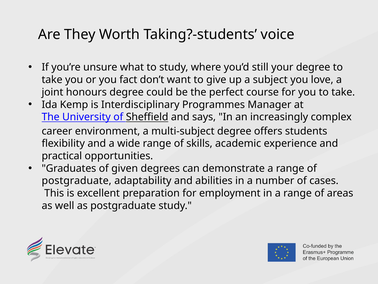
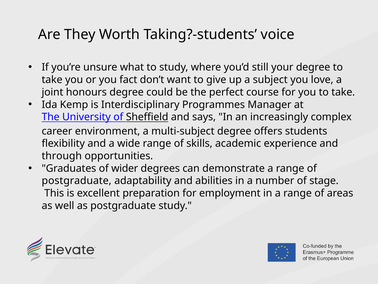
practical: practical -> through
given: given -> wider
cases: cases -> stage
